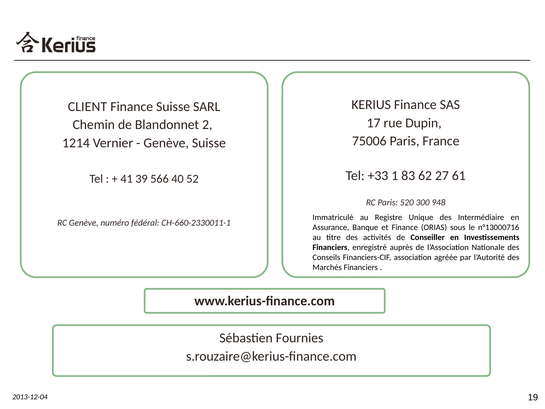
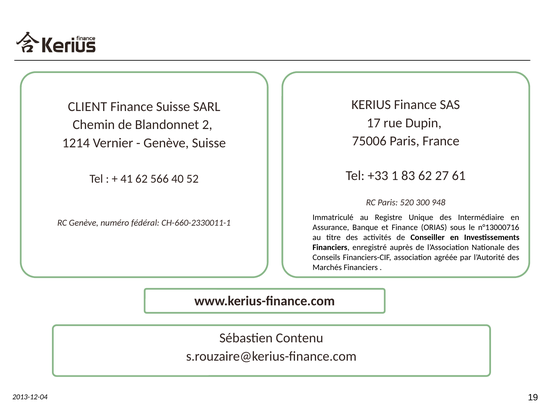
41 39: 39 -> 62
Fournies: Fournies -> Contenu
